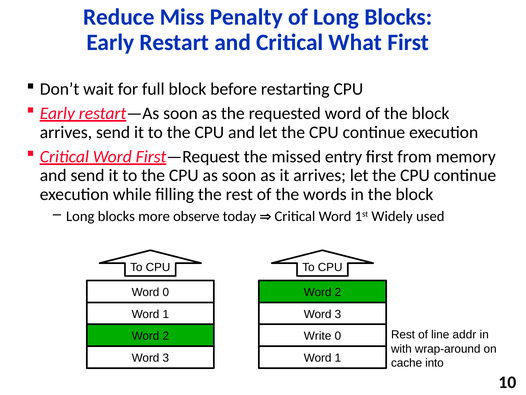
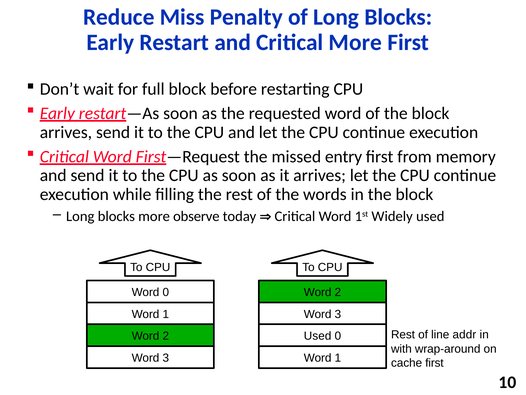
Critical What: What -> More
Write at (318, 336): Write -> Used
cache into: into -> first
